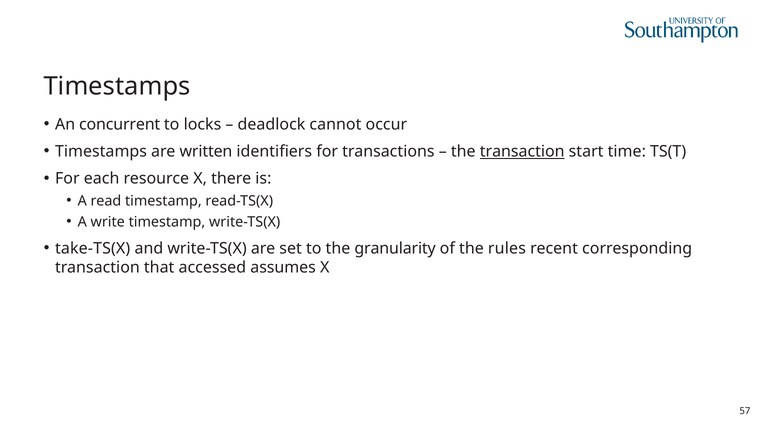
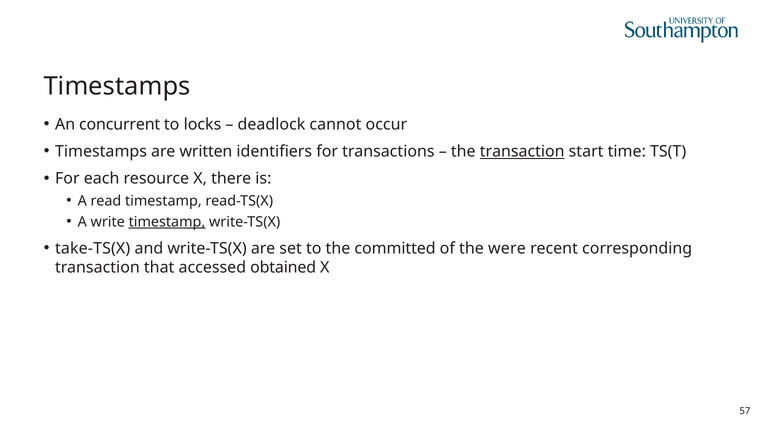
timestamp at (167, 222) underline: none -> present
granularity: granularity -> committed
rules: rules -> were
assumes: assumes -> obtained
